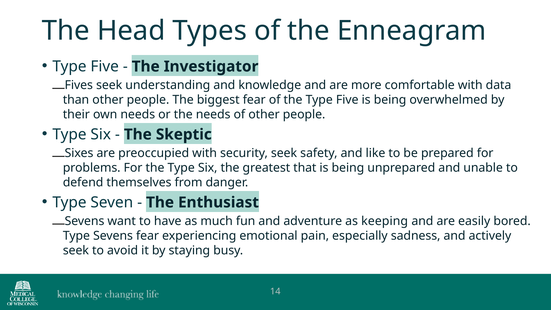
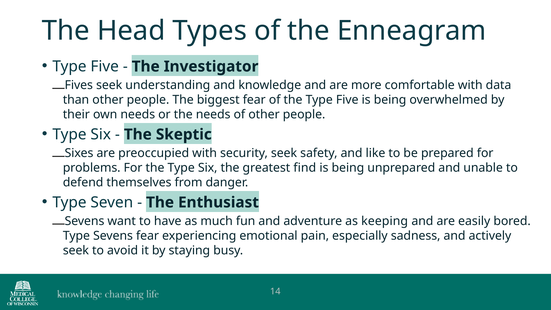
that: that -> find
